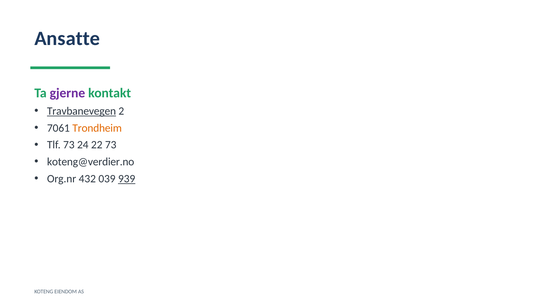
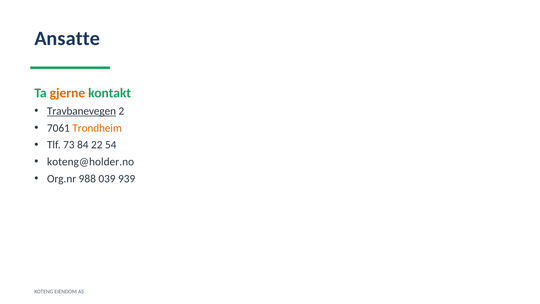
gjerne colour: purple -> orange
24: 24 -> 84
22 73: 73 -> 54
koteng@verdier.no: koteng@verdier.no -> koteng@holder.no
432: 432 -> 988
939 underline: present -> none
